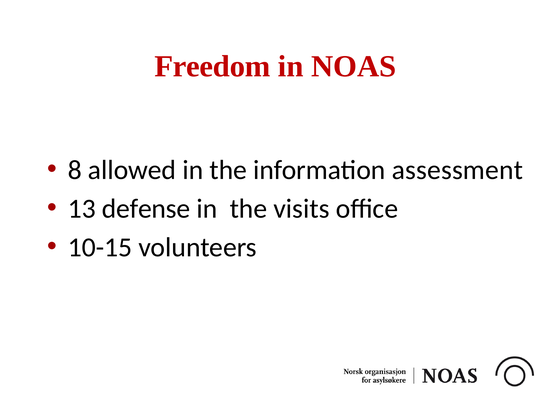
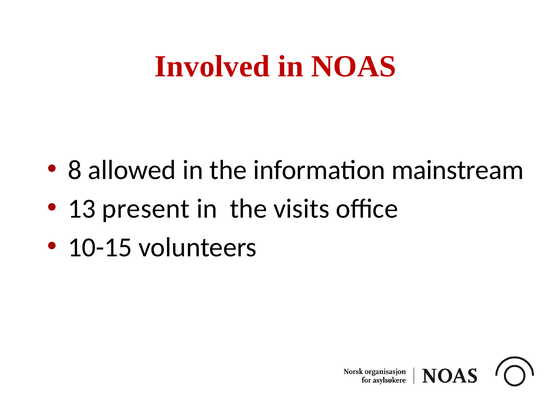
Freedom: Freedom -> Involved
assessment: assessment -> mainstream
defense: defense -> present
